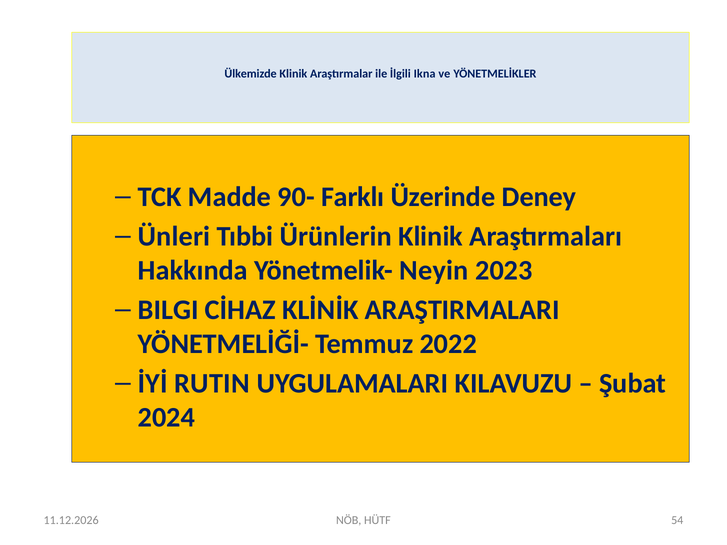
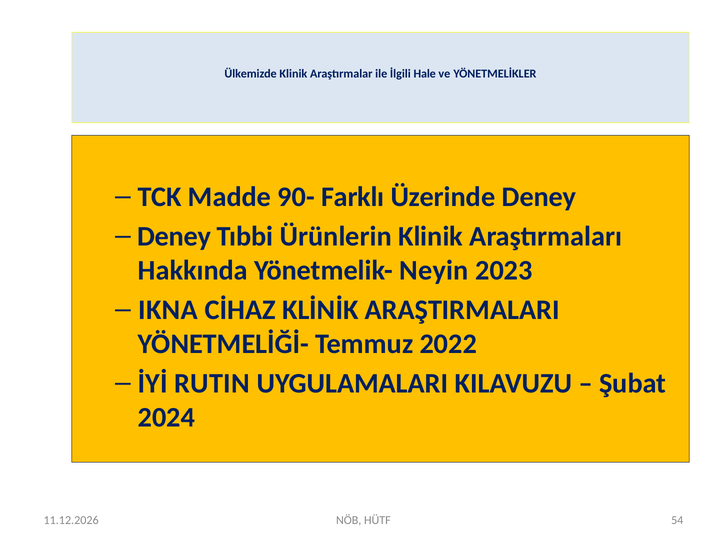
Ikna: Ikna -> Hale
Ünleri at (174, 237): Ünleri -> Deney
BILGI: BILGI -> IKNA
